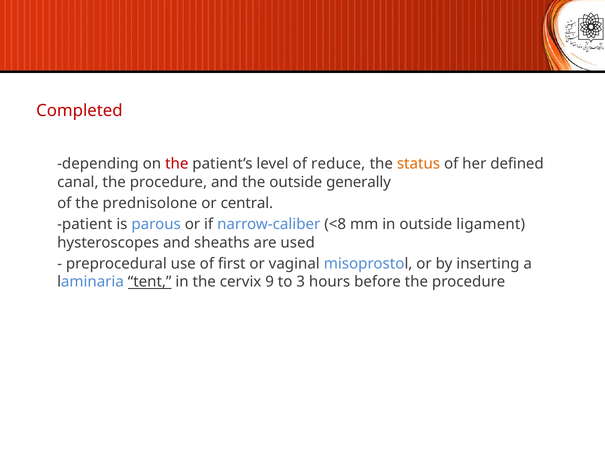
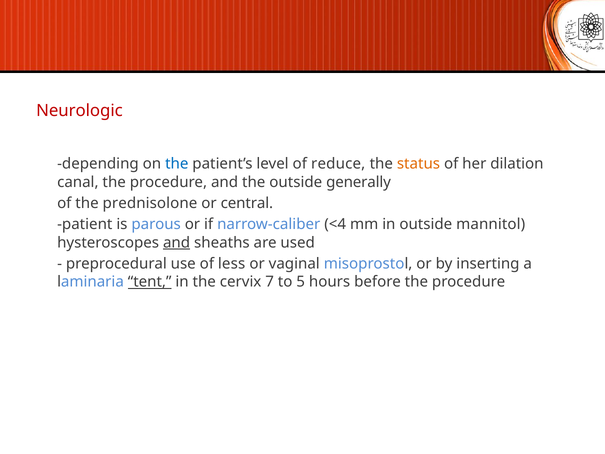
Completed: Completed -> Neurologic
the at (177, 164) colour: red -> blue
defined: defined -> dilation
<8: <8 -> <4
ligament: ligament -> mannitol
and at (177, 242) underline: none -> present
first: first -> less
9: 9 -> 7
3: 3 -> 5
